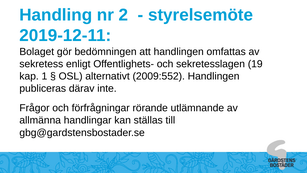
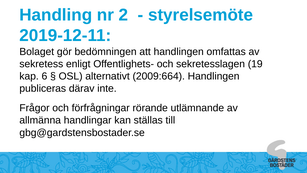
1: 1 -> 6
2009:552: 2009:552 -> 2009:664
